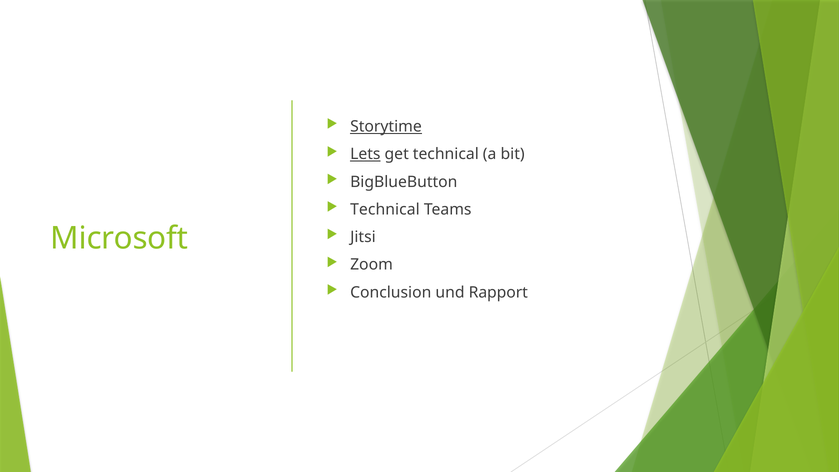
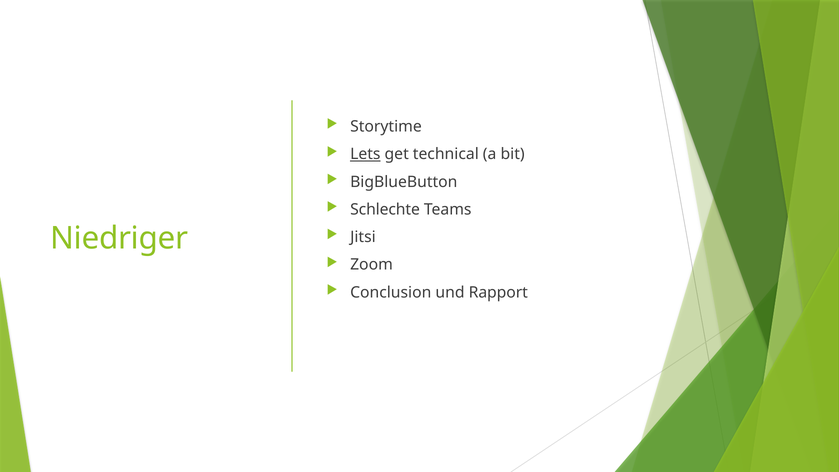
Storytime underline: present -> none
Technical at (385, 209): Technical -> Schlechte
Microsoft: Microsoft -> Niedriger
